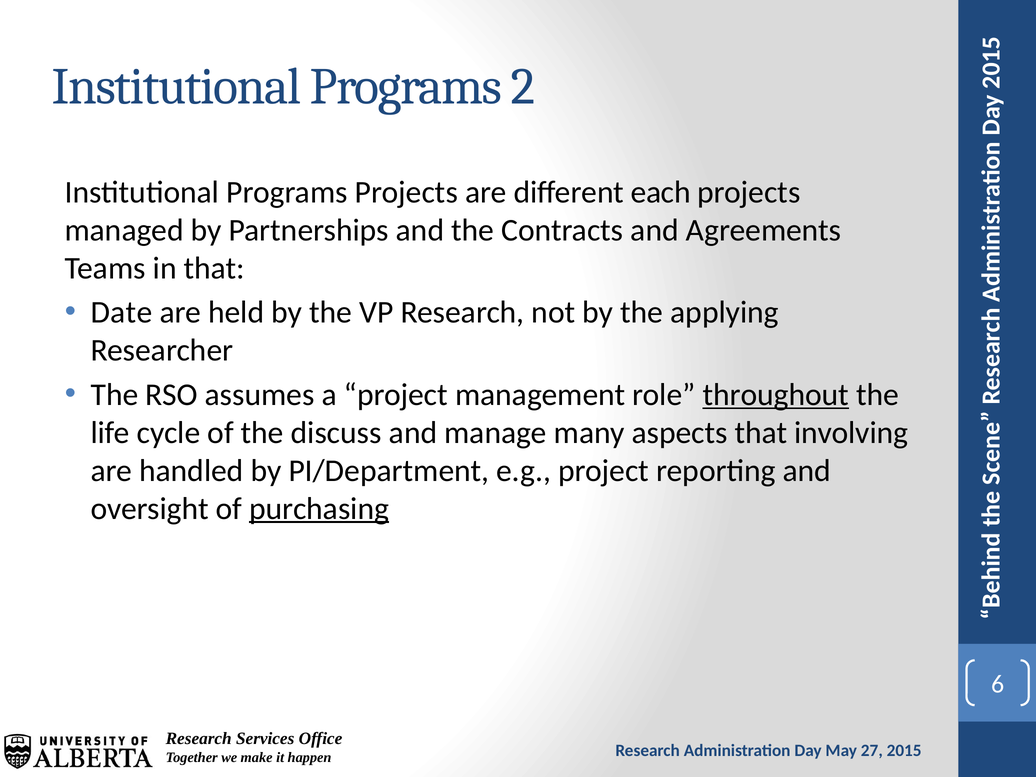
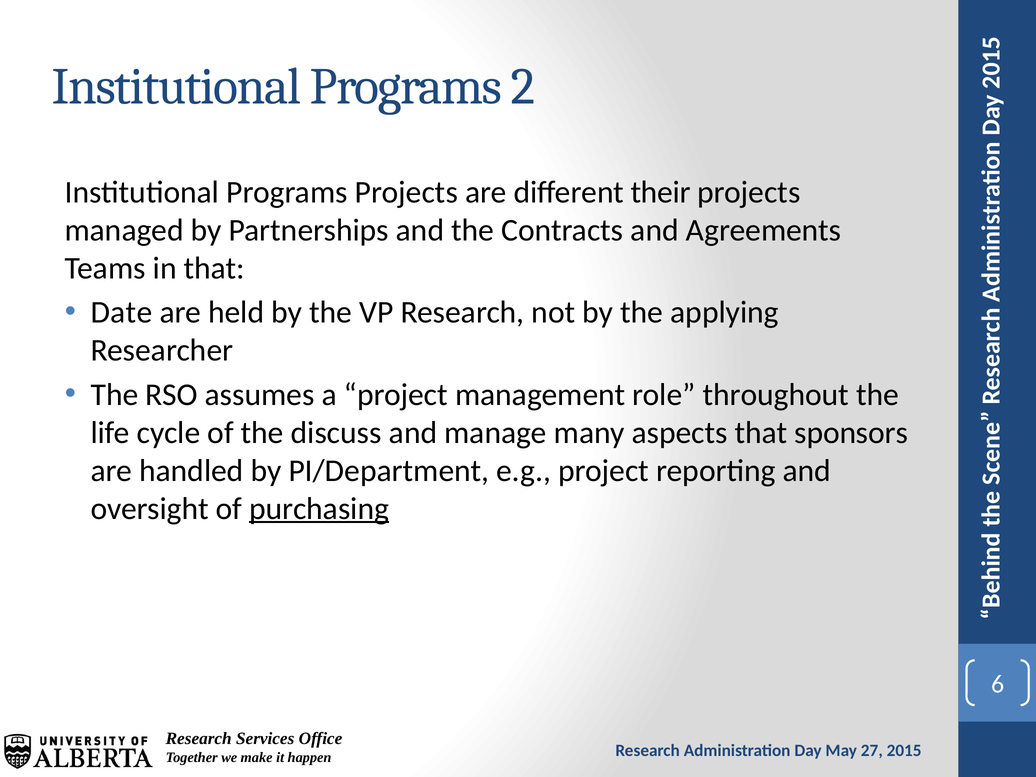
each: each -> their
throughout underline: present -> none
involving: involving -> sponsors
